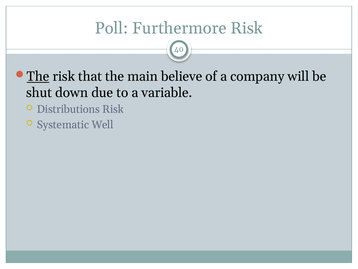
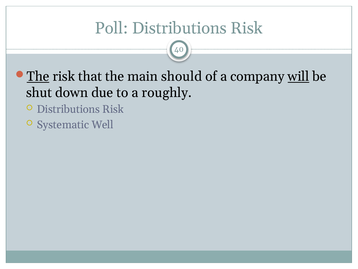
Poll Furthermore: Furthermore -> Distributions
believe: believe -> should
will underline: none -> present
variable: variable -> roughly
